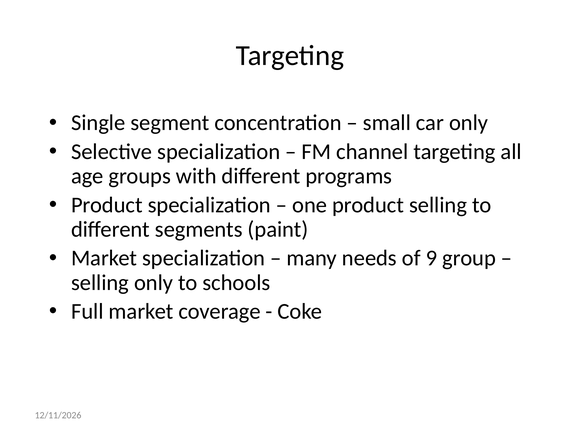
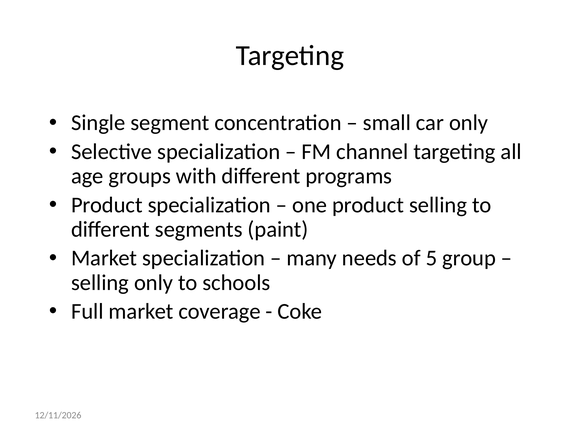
9: 9 -> 5
